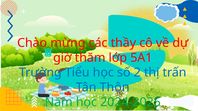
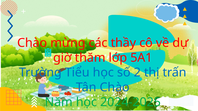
Tân Thôn: Thôn -> Chào
